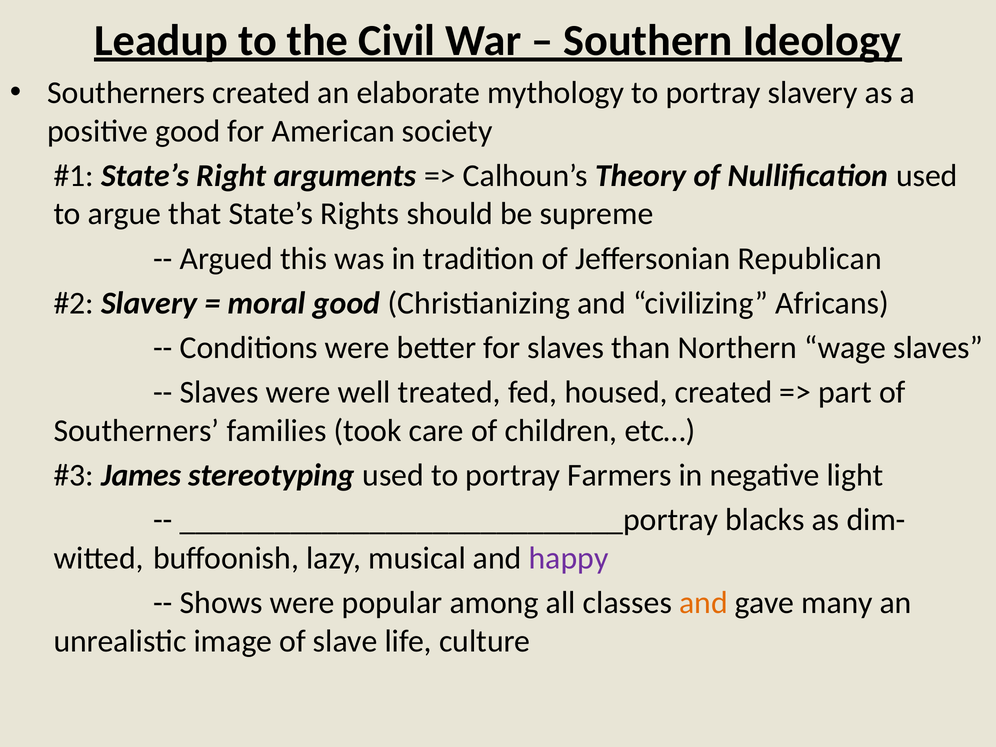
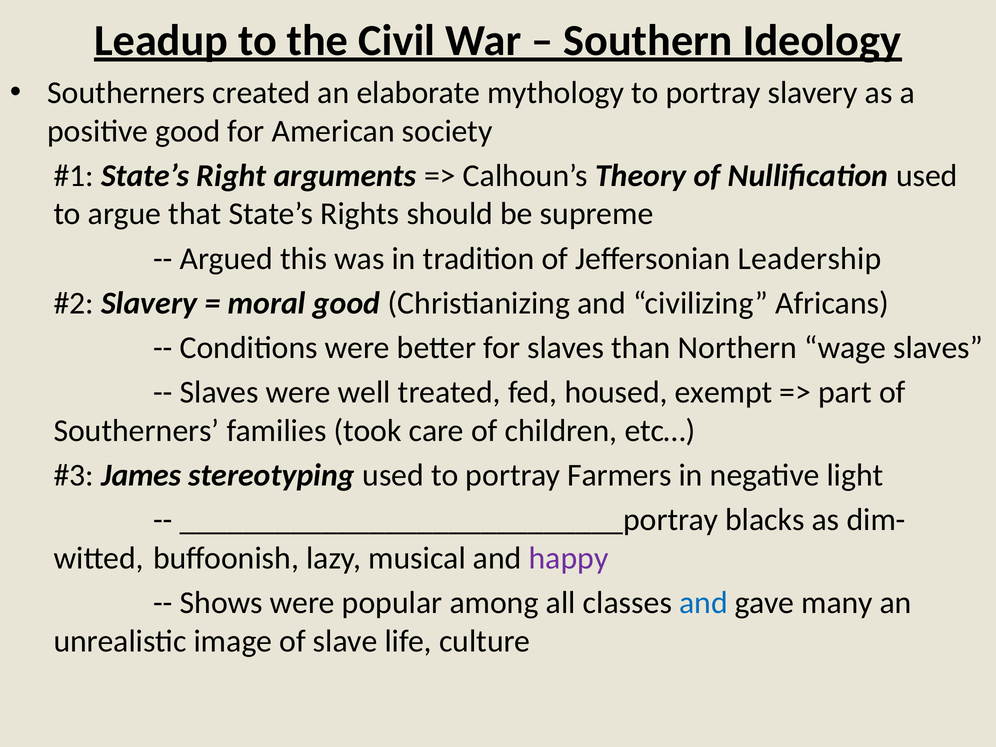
Republican: Republican -> Leadership
housed created: created -> exempt
and at (704, 603) colour: orange -> blue
